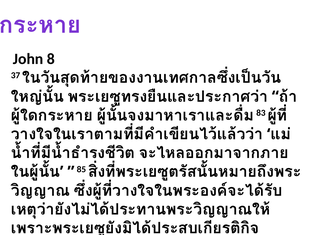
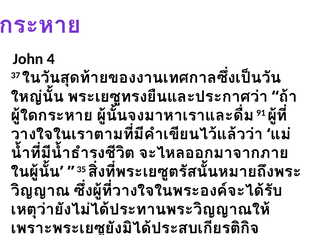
8: 8 -> 4
83: 83 -> 91
85: 85 -> 35
